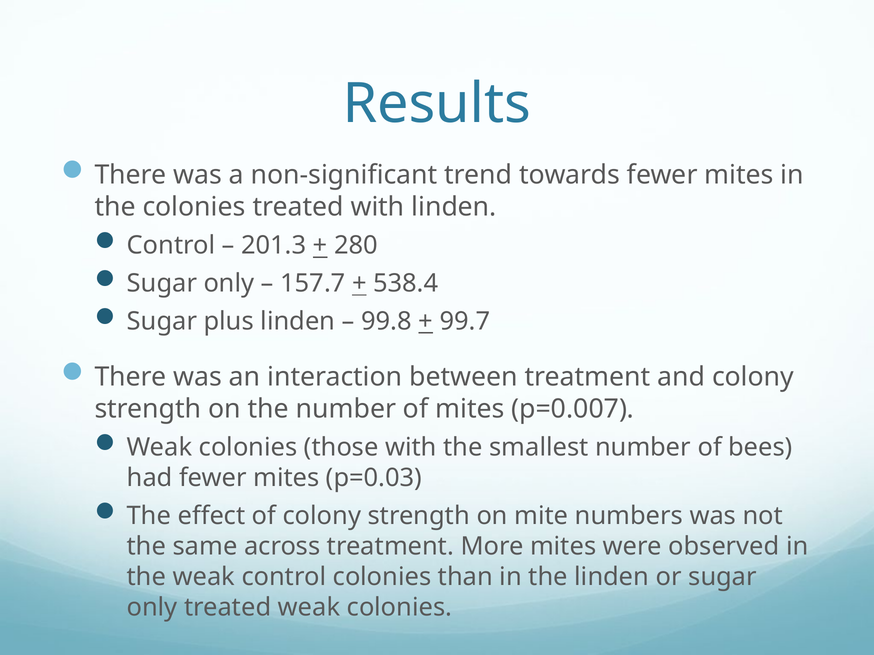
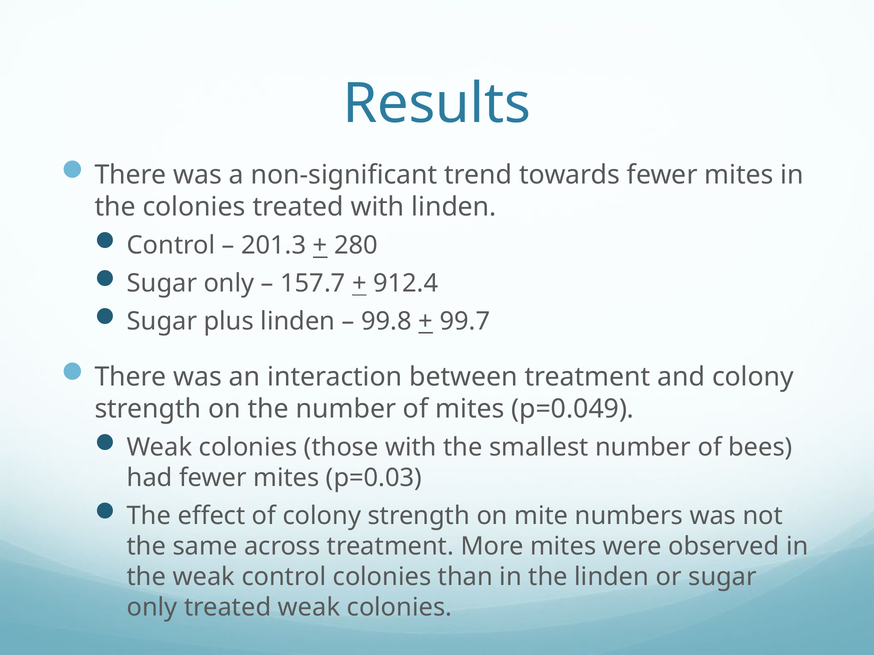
538.4: 538.4 -> 912.4
p=0.007: p=0.007 -> p=0.049
